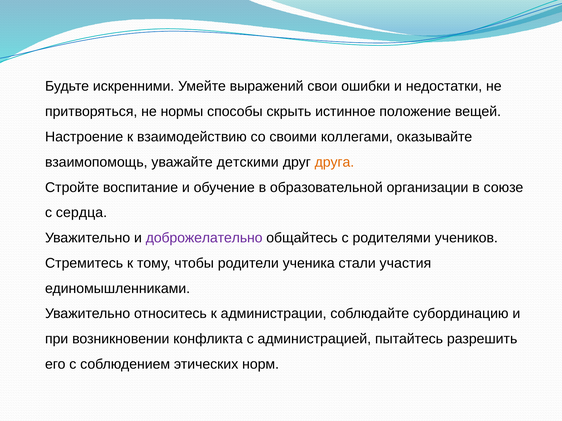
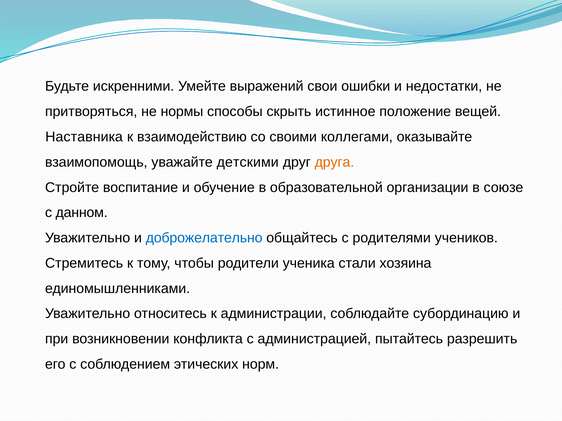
Настроение: Настроение -> Наставника
сердца: сердца -> данном
доброжелательно colour: purple -> blue
участия: участия -> хозяина
